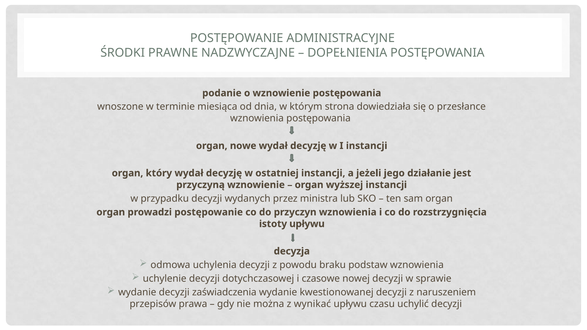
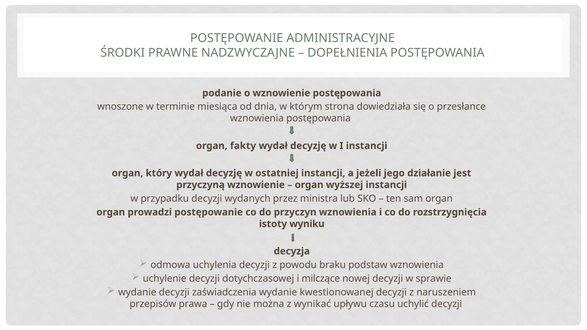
nowe: nowe -> fakty
istoty upływu: upływu -> wyniku
czasowe: czasowe -> milczące
